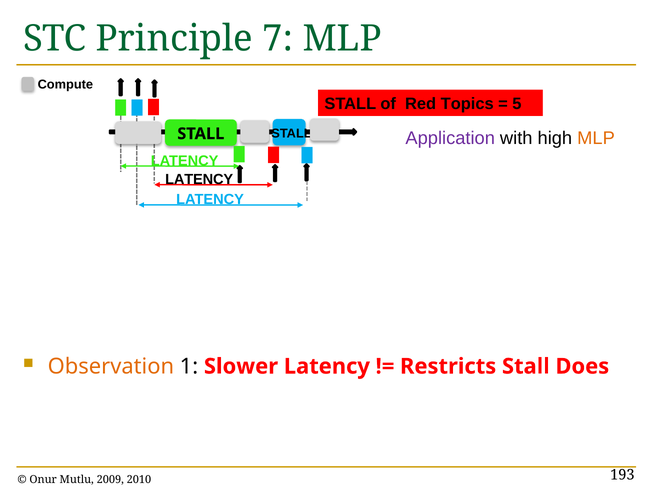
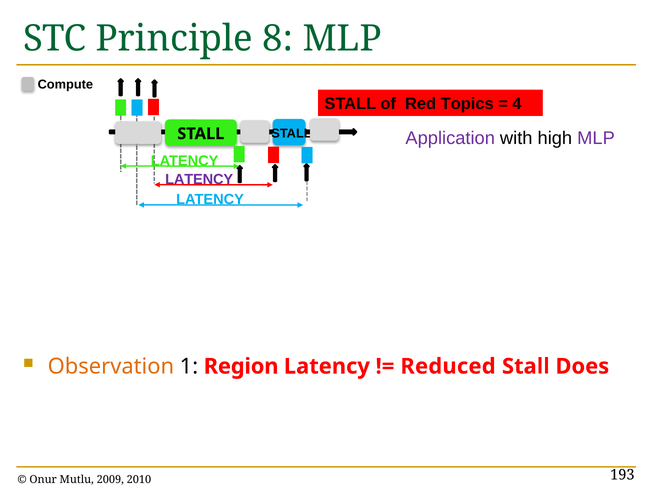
7: 7 -> 8
5: 5 -> 4
MLP at (596, 138) colour: orange -> purple
LATENCY at (199, 179) colour: black -> purple
Slower: Slower -> Region
Restricts: Restricts -> Reduced
